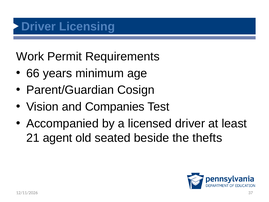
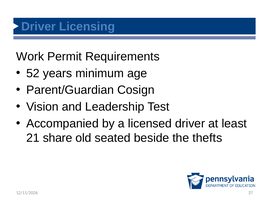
66: 66 -> 52
Companies: Companies -> Leadership
agent: agent -> share
